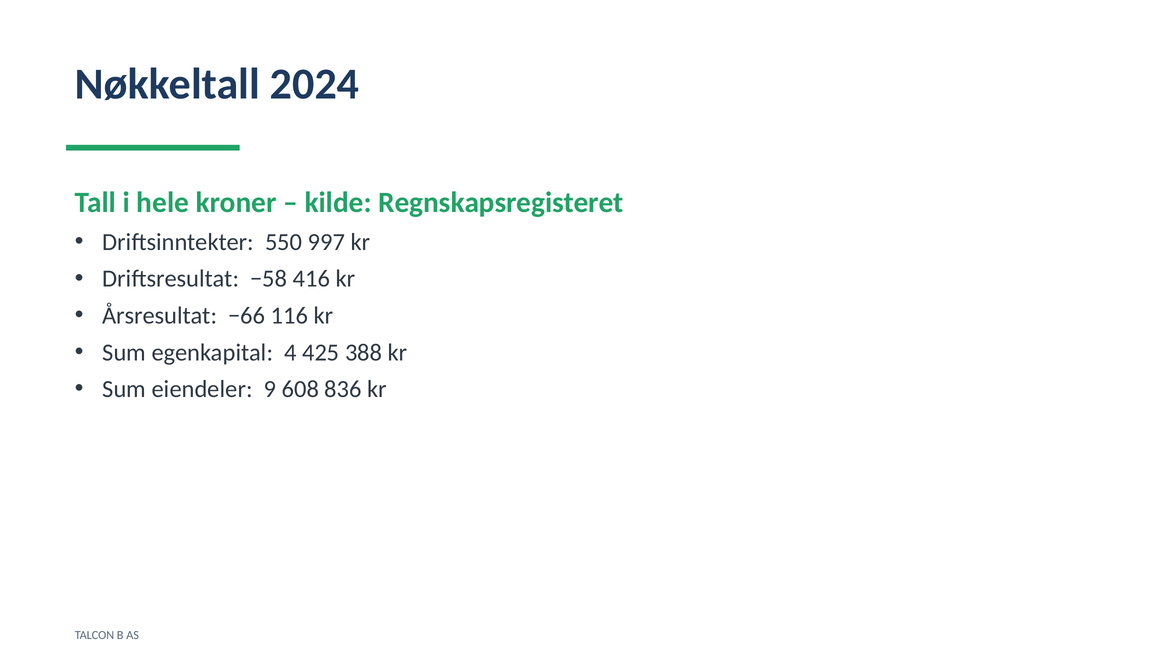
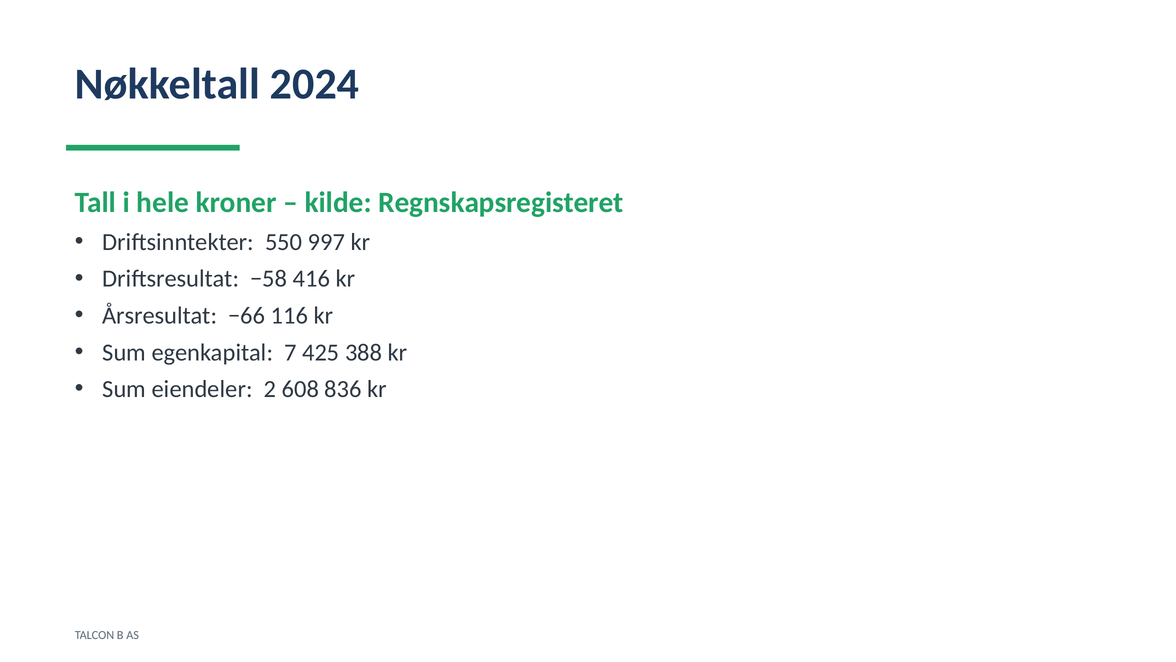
4: 4 -> 7
9: 9 -> 2
